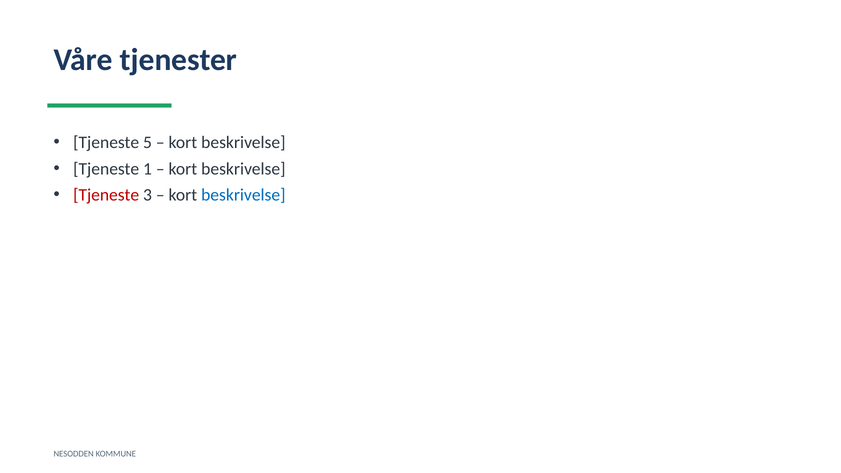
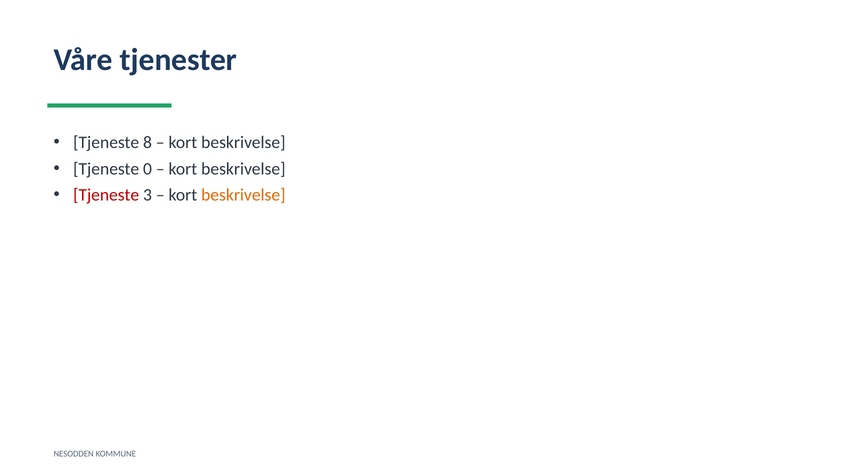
5: 5 -> 8
1: 1 -> 0
beskrivelse at (243, 195) colour: blue -> orange
